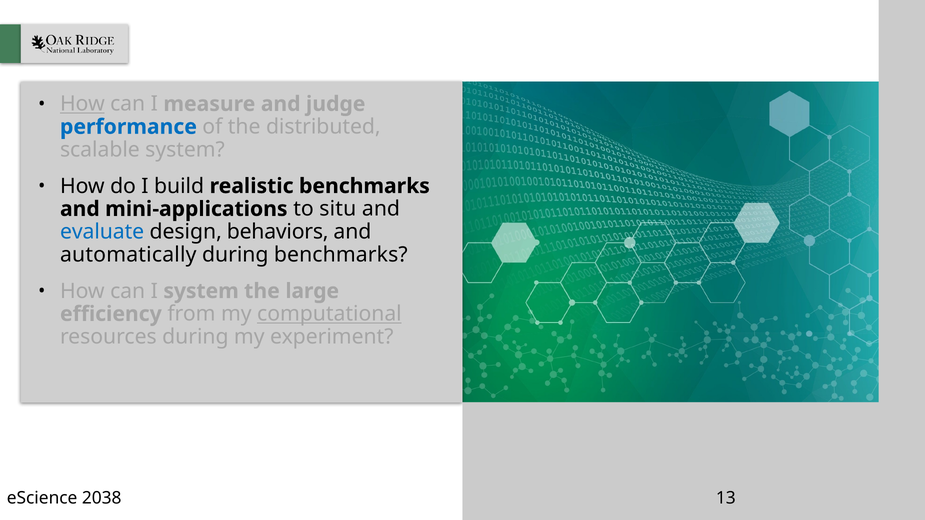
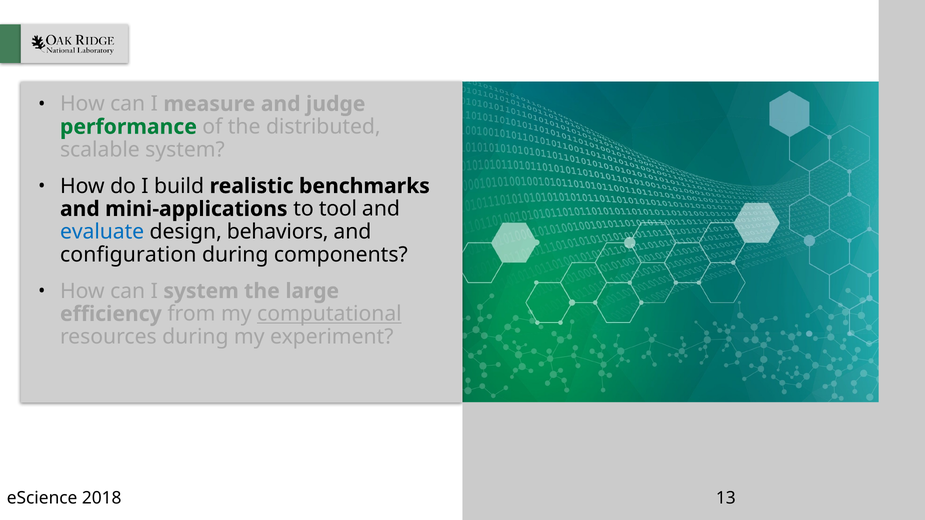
How at (82, 104) underline: present -> none
performance colour: blue -> green
situ: situ -> tool
automatically: automatically -> configuration
during benchmarks: benchmarks -> components
2038: 2038 -> 2018
